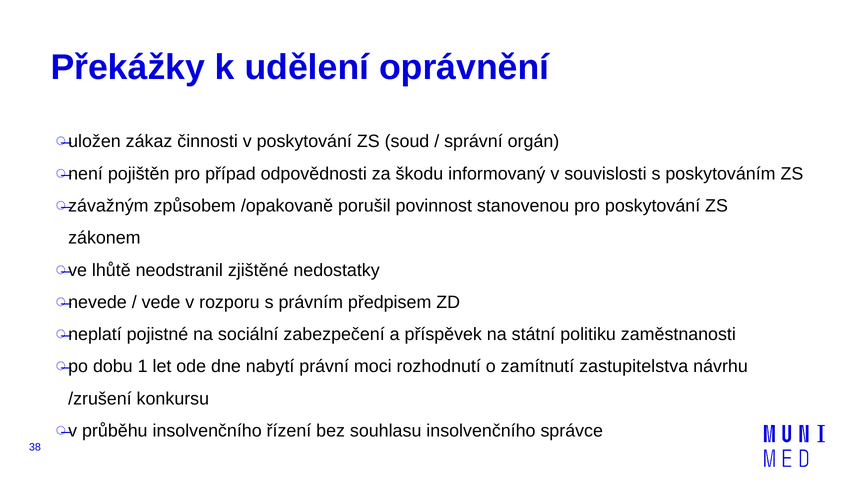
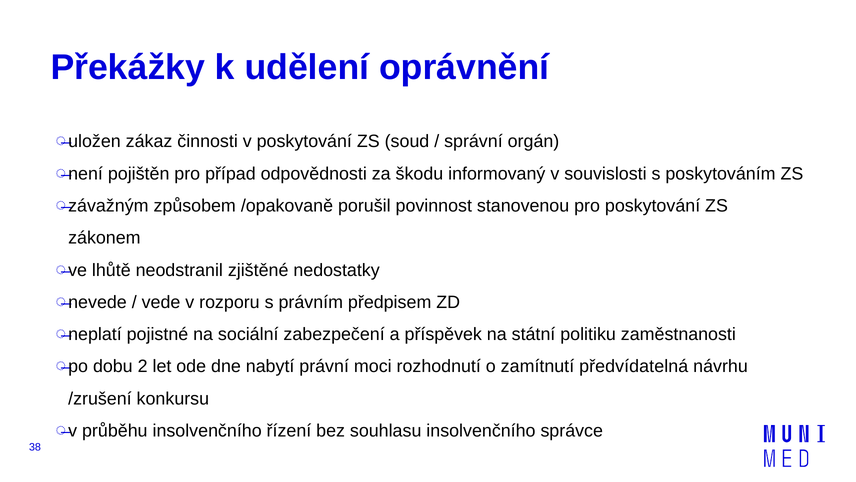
1: 1 -> 2
zastupitelstva: zastupitelstva -> předvídatelná
